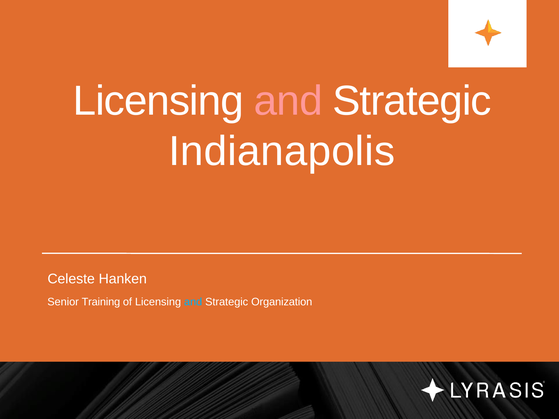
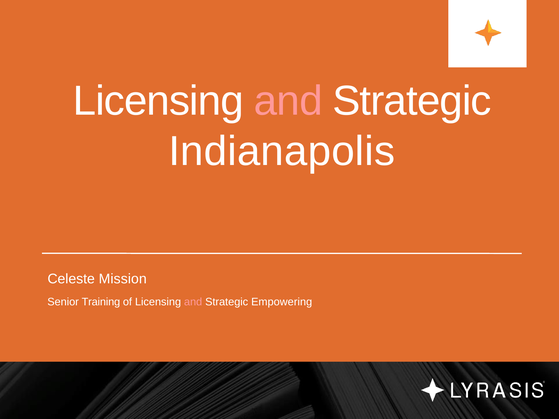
Hanken: Hanken -> Mission
and at (193, 302) colour: light blue -> pink
Organization: Organization -> Empowering
